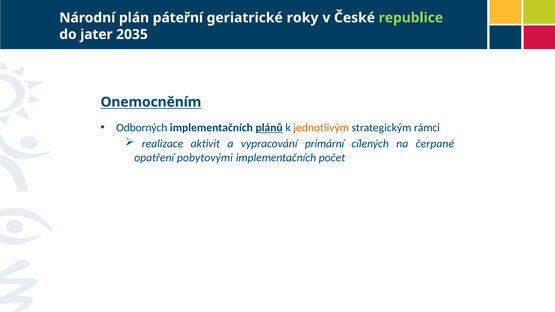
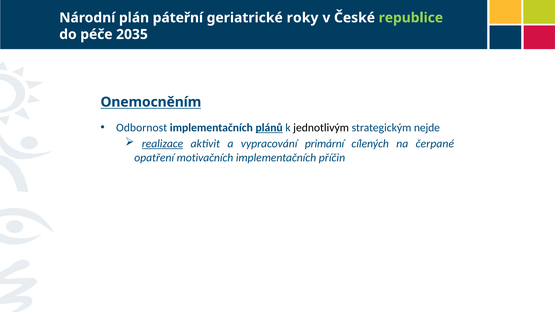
jater: jater -> péče
Odborných: Odborných -> Odbornost
jednotlivým colour: orange -> black
rámci: rámci -> nejde
realizace underline: none -> present
pobytovými: pobytovými -> motivačních
počet: počet -> příčin
